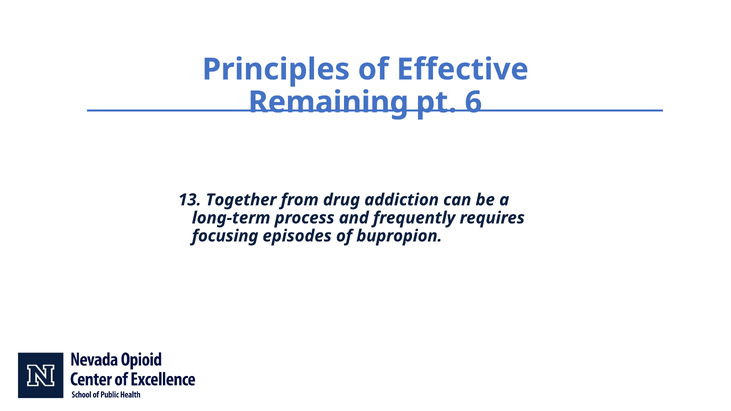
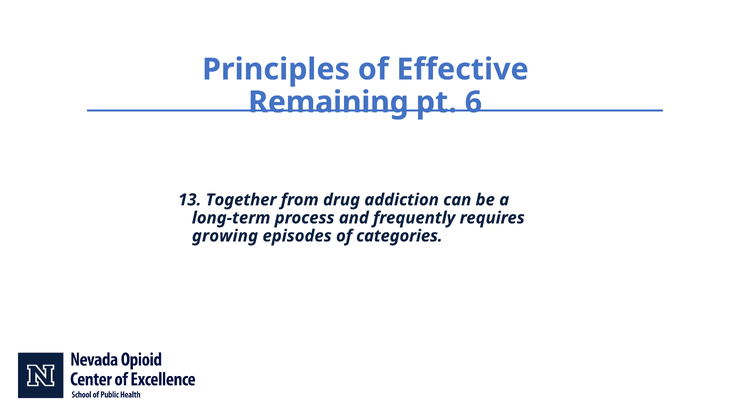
focusing: focusing -> growing
bupropion: bupropion -> categories
